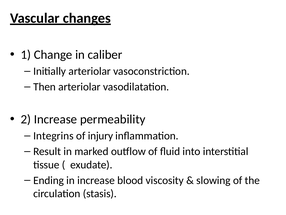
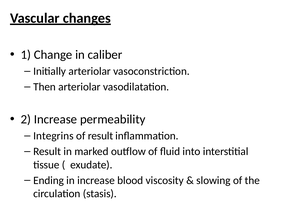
of injury: injury -> result
